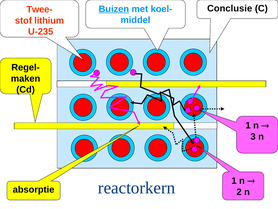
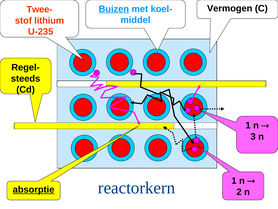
Conclusie: Conclusie -> Vermogen
maken: maken -> steeds
absorptie underline: none -> present
